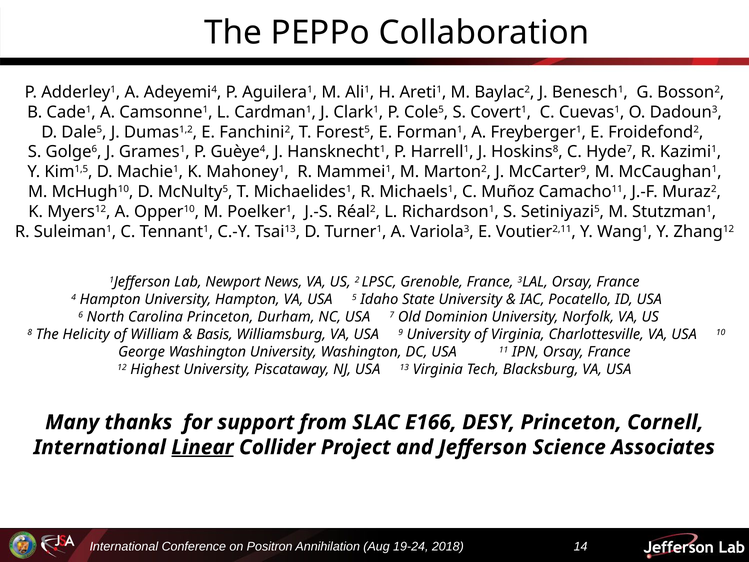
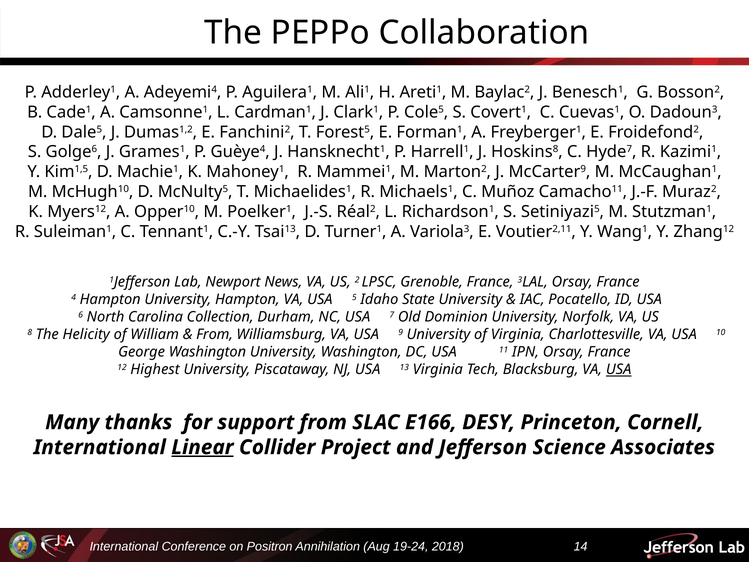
Carolina Princeton: Princeton -> Collection
Basis at (215, 335): Basis -> From
USA at (619, 369) underline: none -> present
